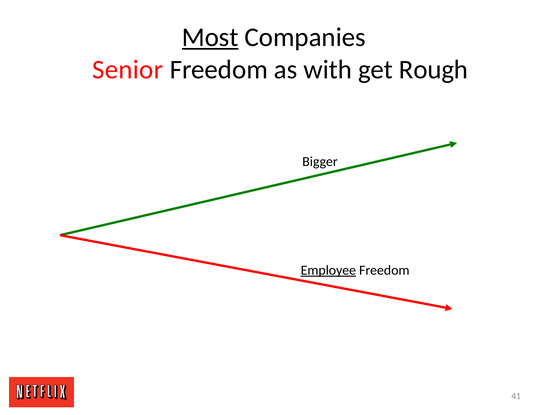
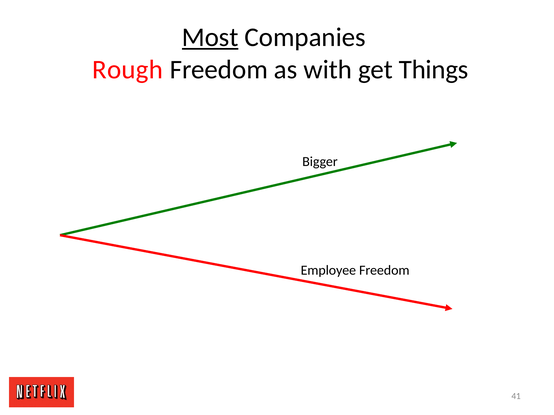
Senior: Senior -> Rough
Rough: Rough -> Things
Employee underline: present -> none
